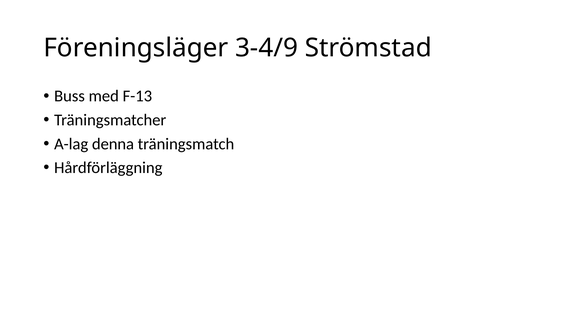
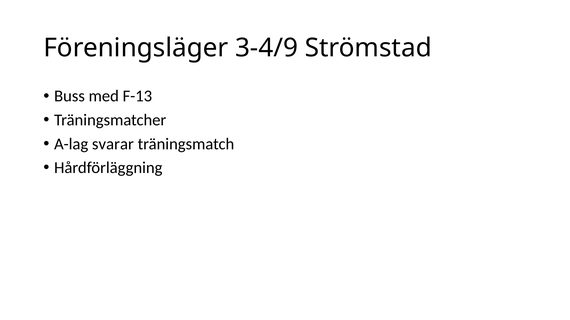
denna: denna -> svarar
